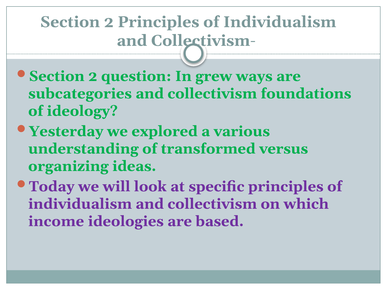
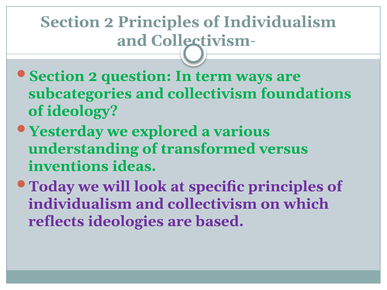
grew: grew -> term
organizing: organizing -> inventions
income: income -> reflects
